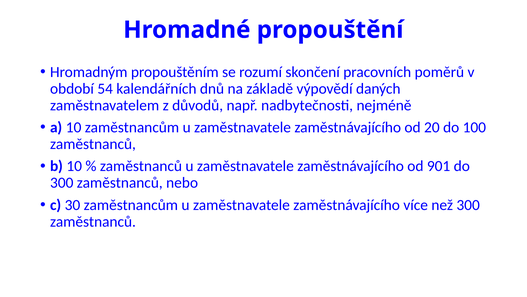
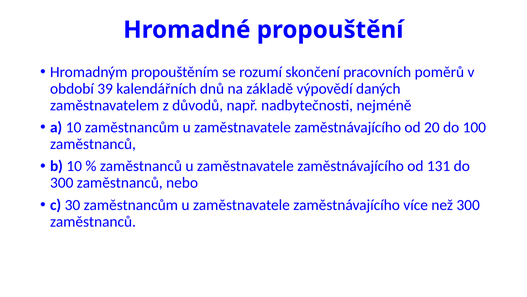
54: 54 -> 39
901: 901 -> 131
